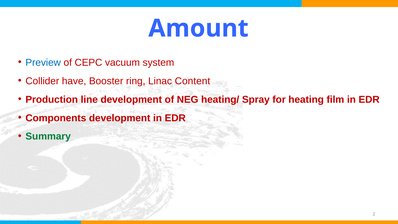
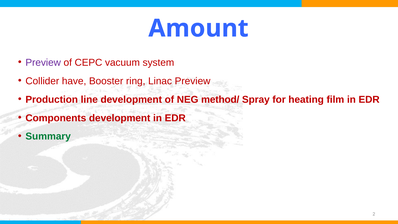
Preview at (43, 62) colour: blue -> purple
Linac Content: Content -> Preview
heating/: heating/ -> method/
